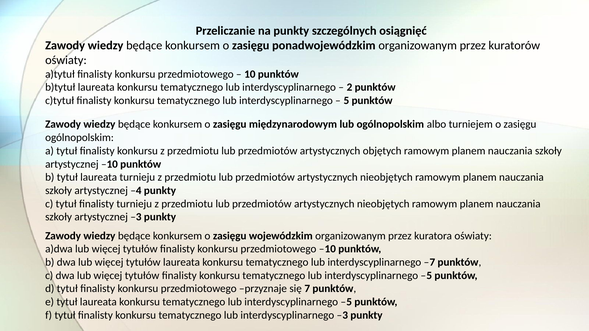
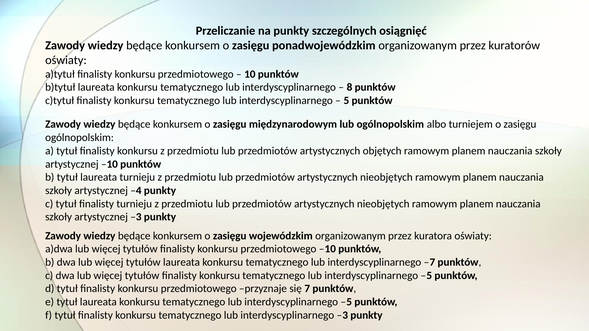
2: 2 -> 8
